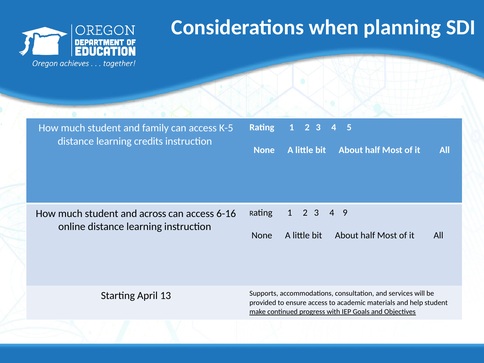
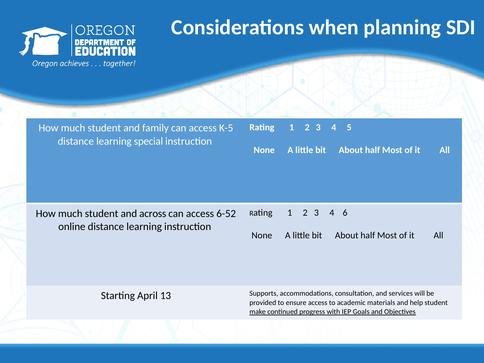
credits: credits -> special
6-16: 6-16 -> 6-52
9: 9 -> 6
